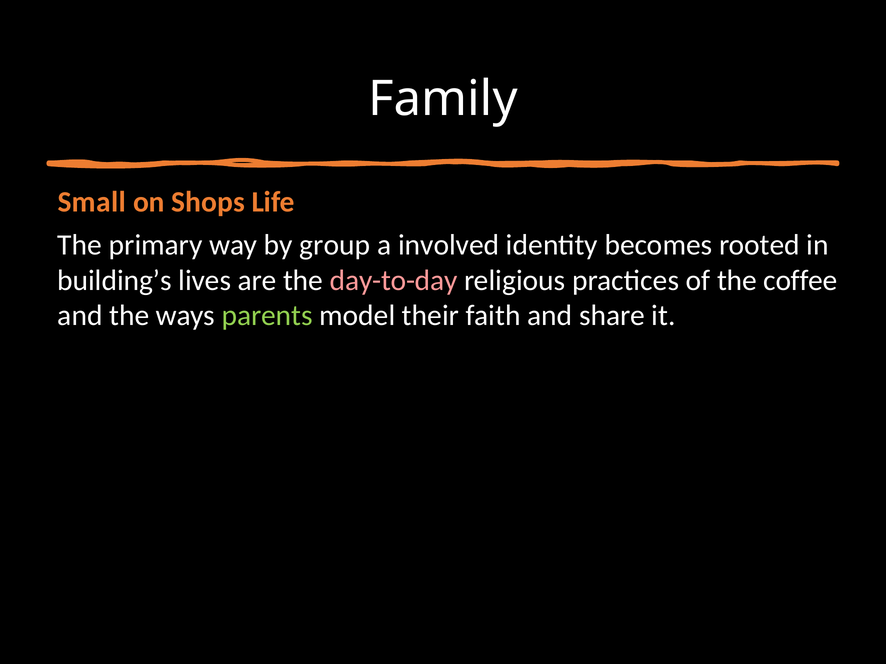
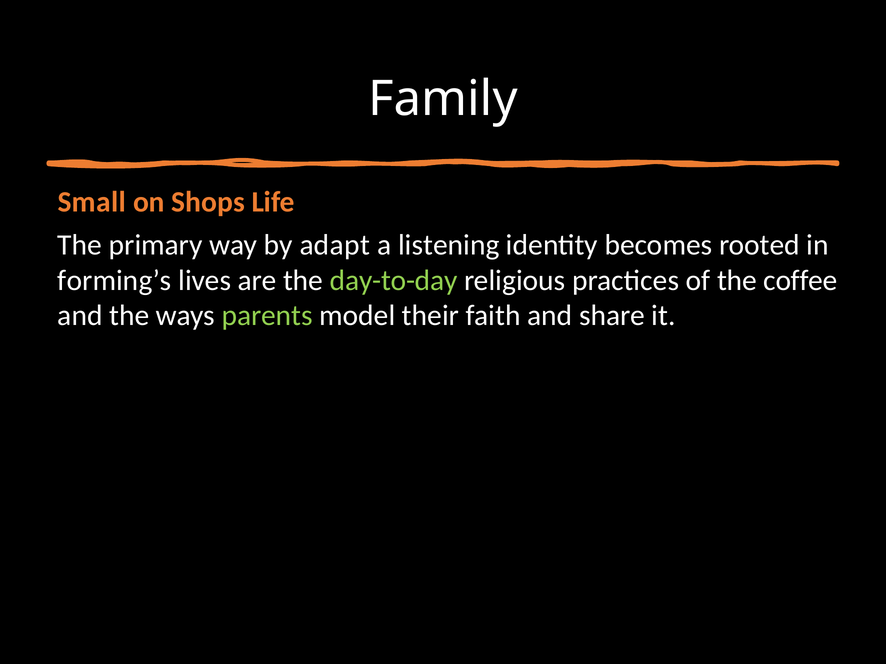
group: group -> adapt
involved: involved -> listening
building’s: building’s -> forming’s
day-to-day colour: pink -> light green
